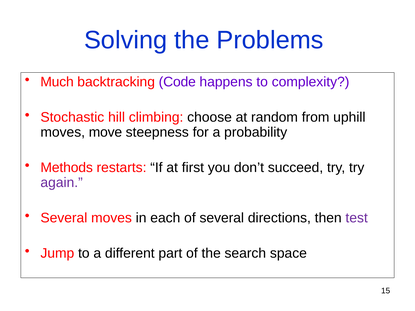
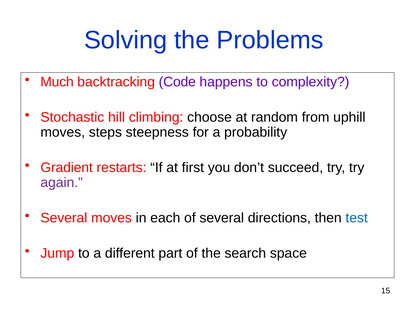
move: move -> steps
Methods: Methods -> Gradient
test colour: purple -> blue
